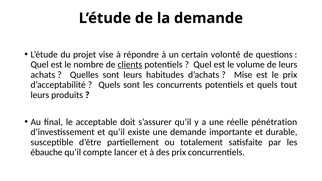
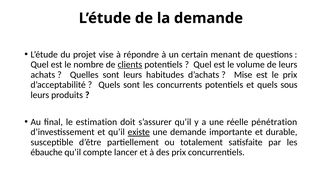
volonté: volonté -> menant
tout: tout -> sous
acceptable: acceptable -> estimation
existe underline: none -> present
